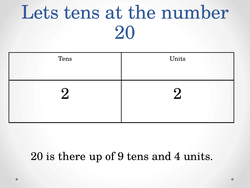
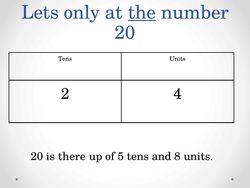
Lets tens: tens -> only
the underline: none -> present
2 2: 2 -> 4
9: 9 -> 5
4: 4 -> 8
